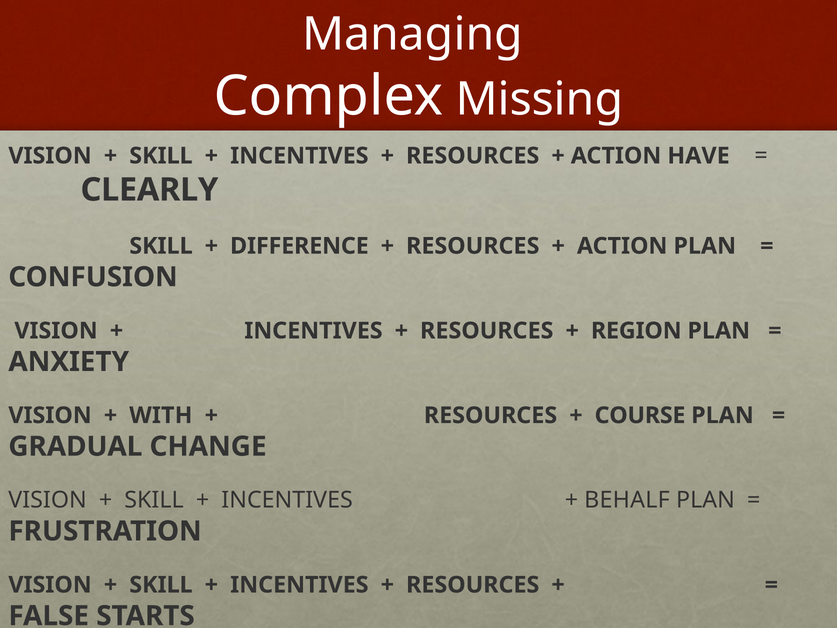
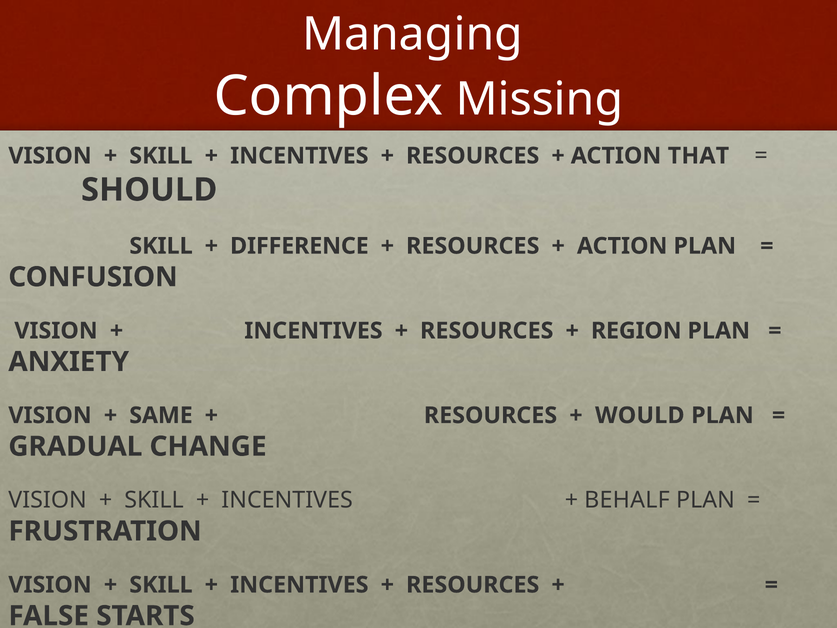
HAVE: HAVE -> THAT
CLEARLY: CLEARLY -> SHOULD
WITH: WITH -> SAME
COURSE: COURSE -> WOULD
